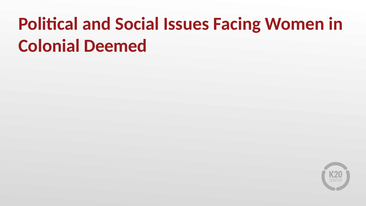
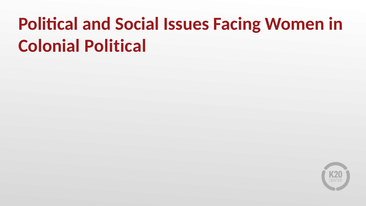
Colonial Deemed: Deemed -> Political
